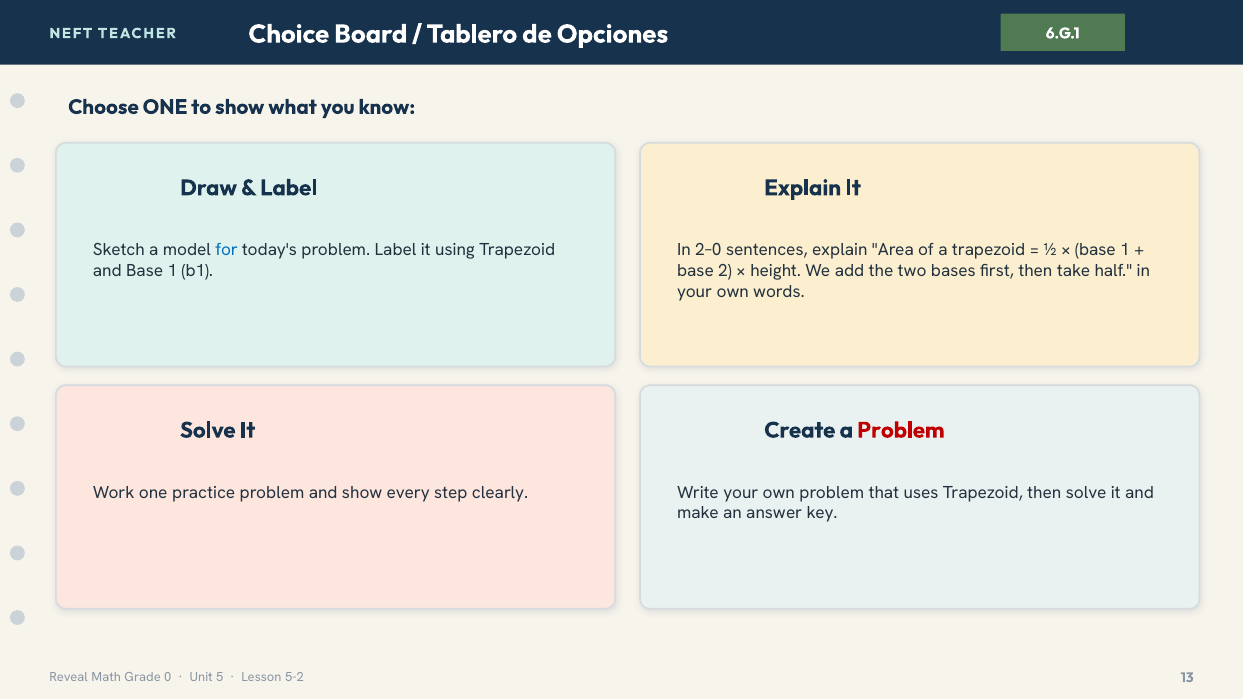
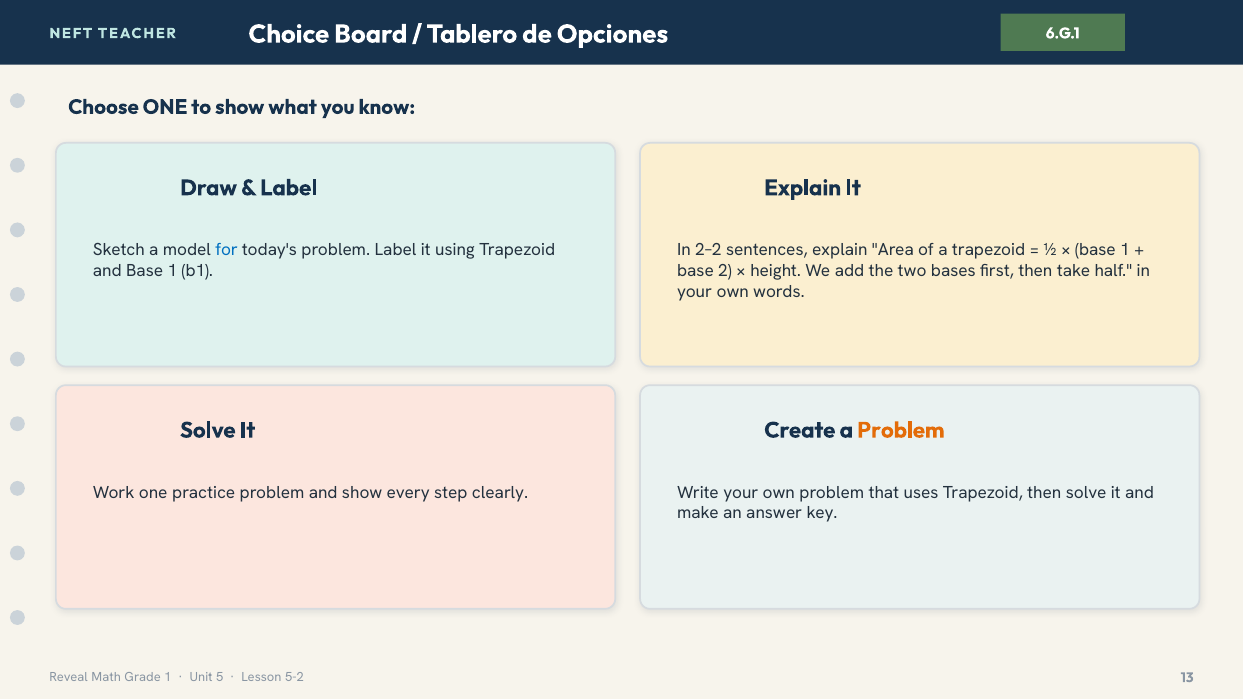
2–0: 2–0 -> 2–2
Problem at (901, 430) colour: red -> orange
Grade 0: 0 -> 1
